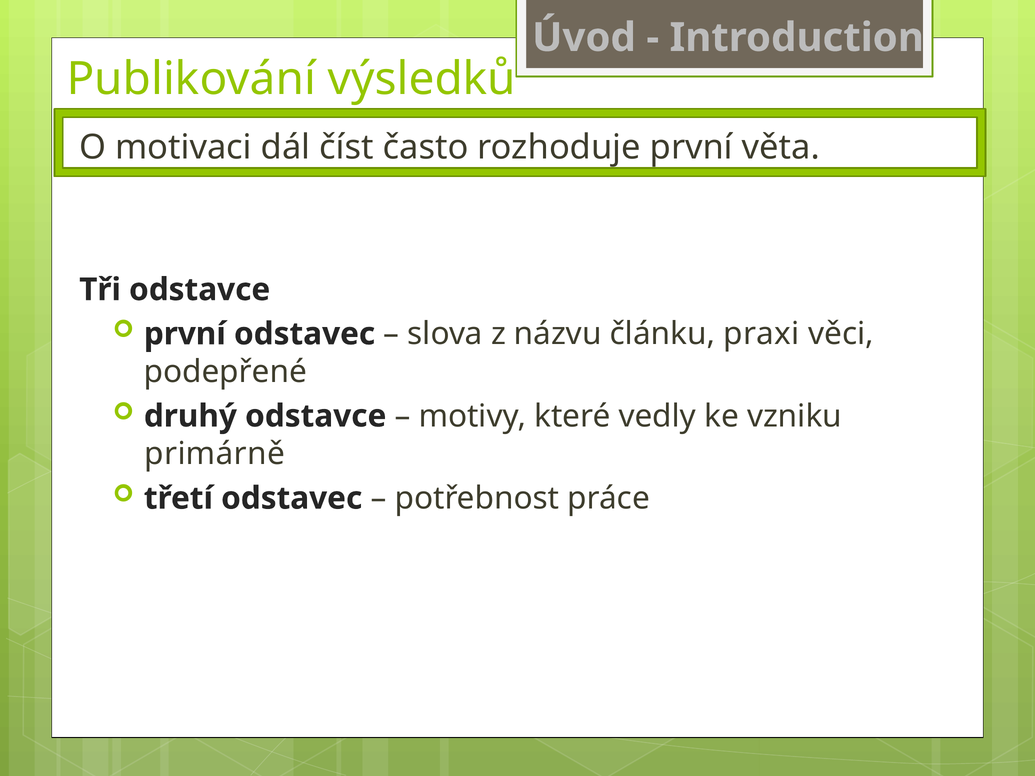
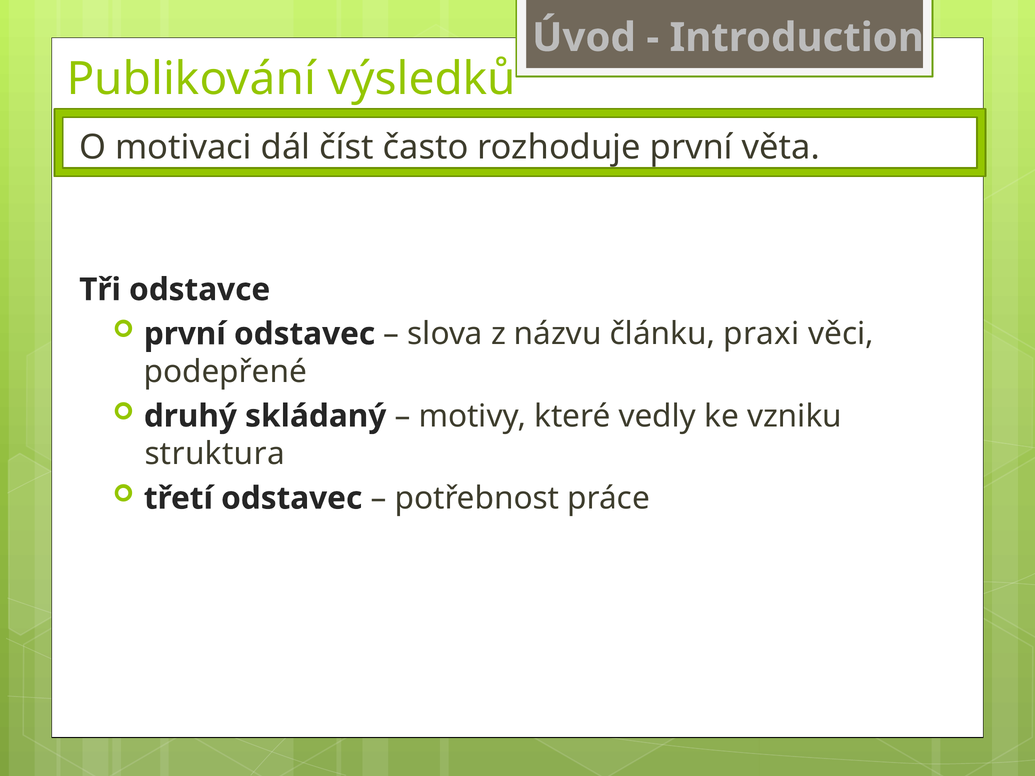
druhý odstavce: odstavce -> skládaný
primárně: primárně -> struktura
